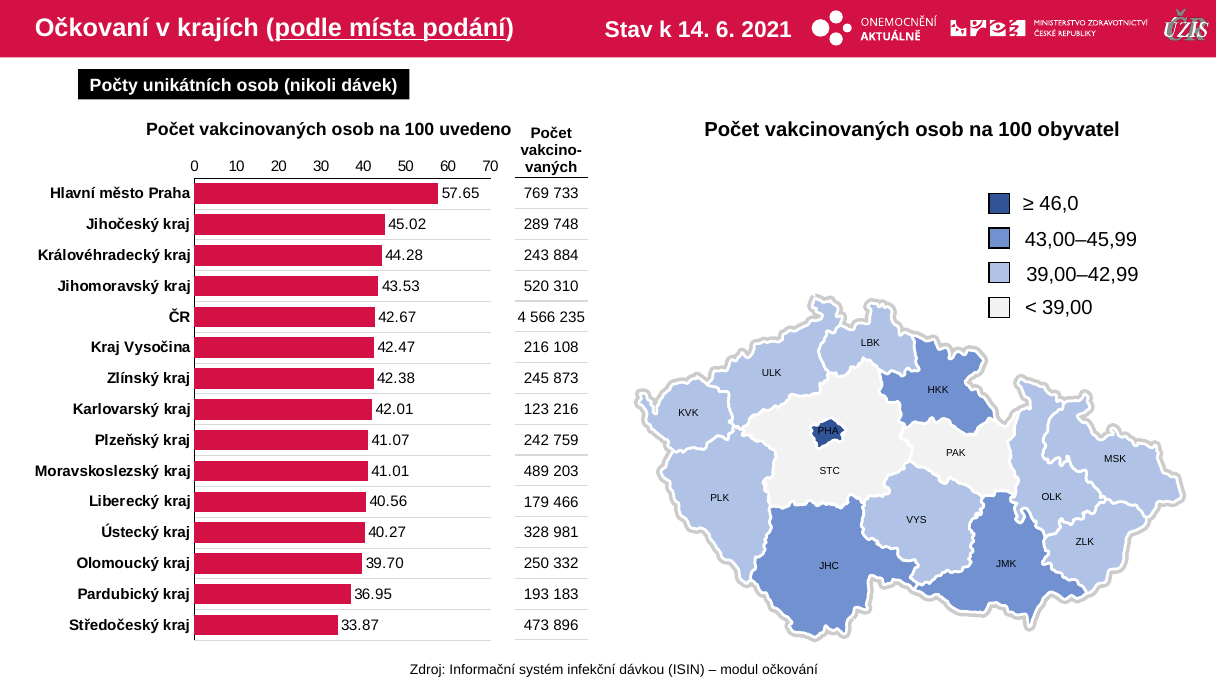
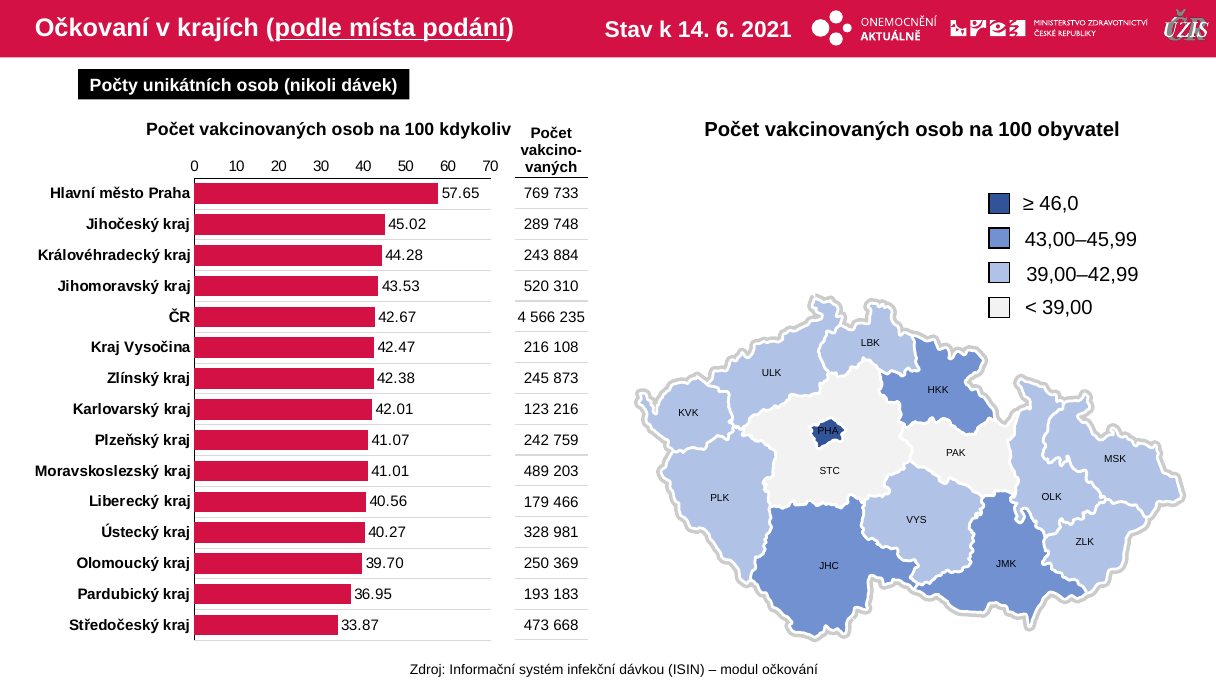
uvedeno: uvedeno -> kdykoliv
332: 332 -> 369
896: 896 -> 668
